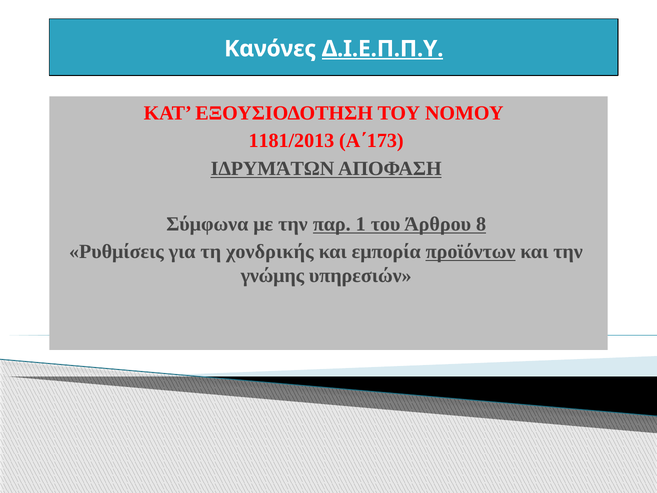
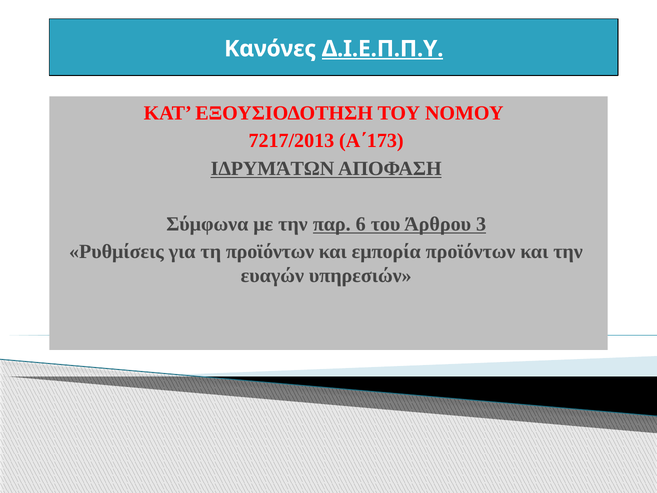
1181/2013: 1181/2013 -> 7217/2013
1: 1 -> 6
8: 8 -> 3
τη χονδρικής: χονδρικής -> προϊόντων
προϊόντων at (471, 252) underline: present -> none
γνώμης: γνώμης -> ευαγών
